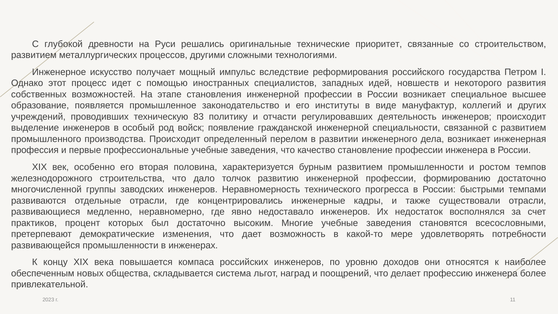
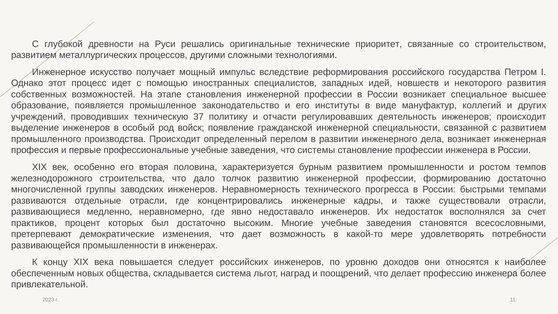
83: 83 -> 37
качество: качество -> системы
компаса: компаса -> следует
